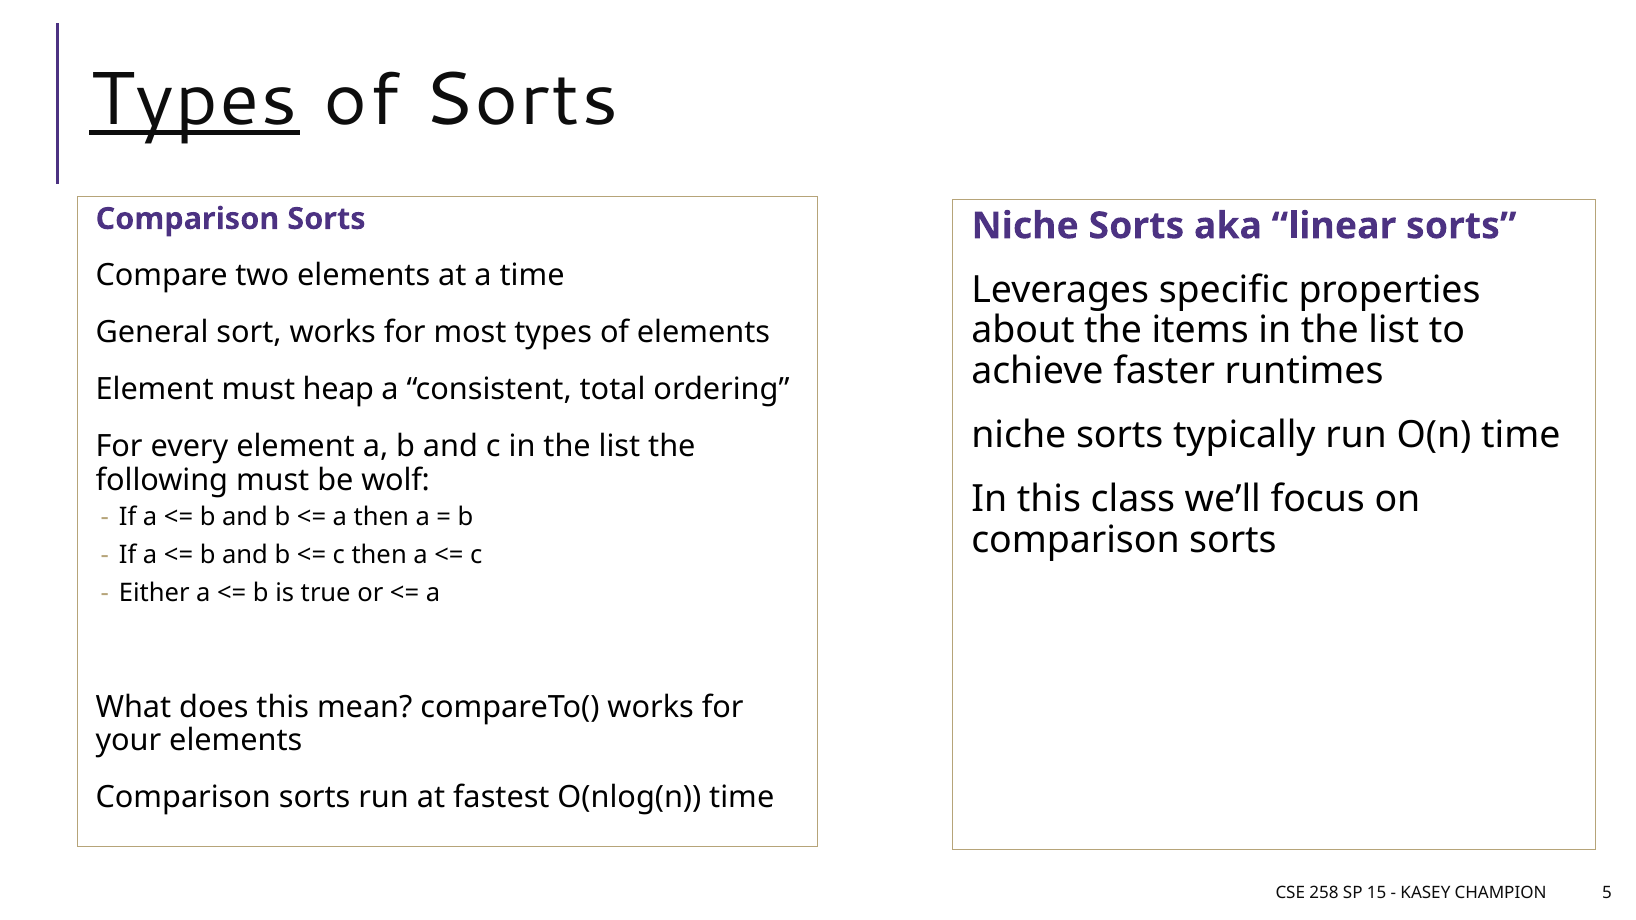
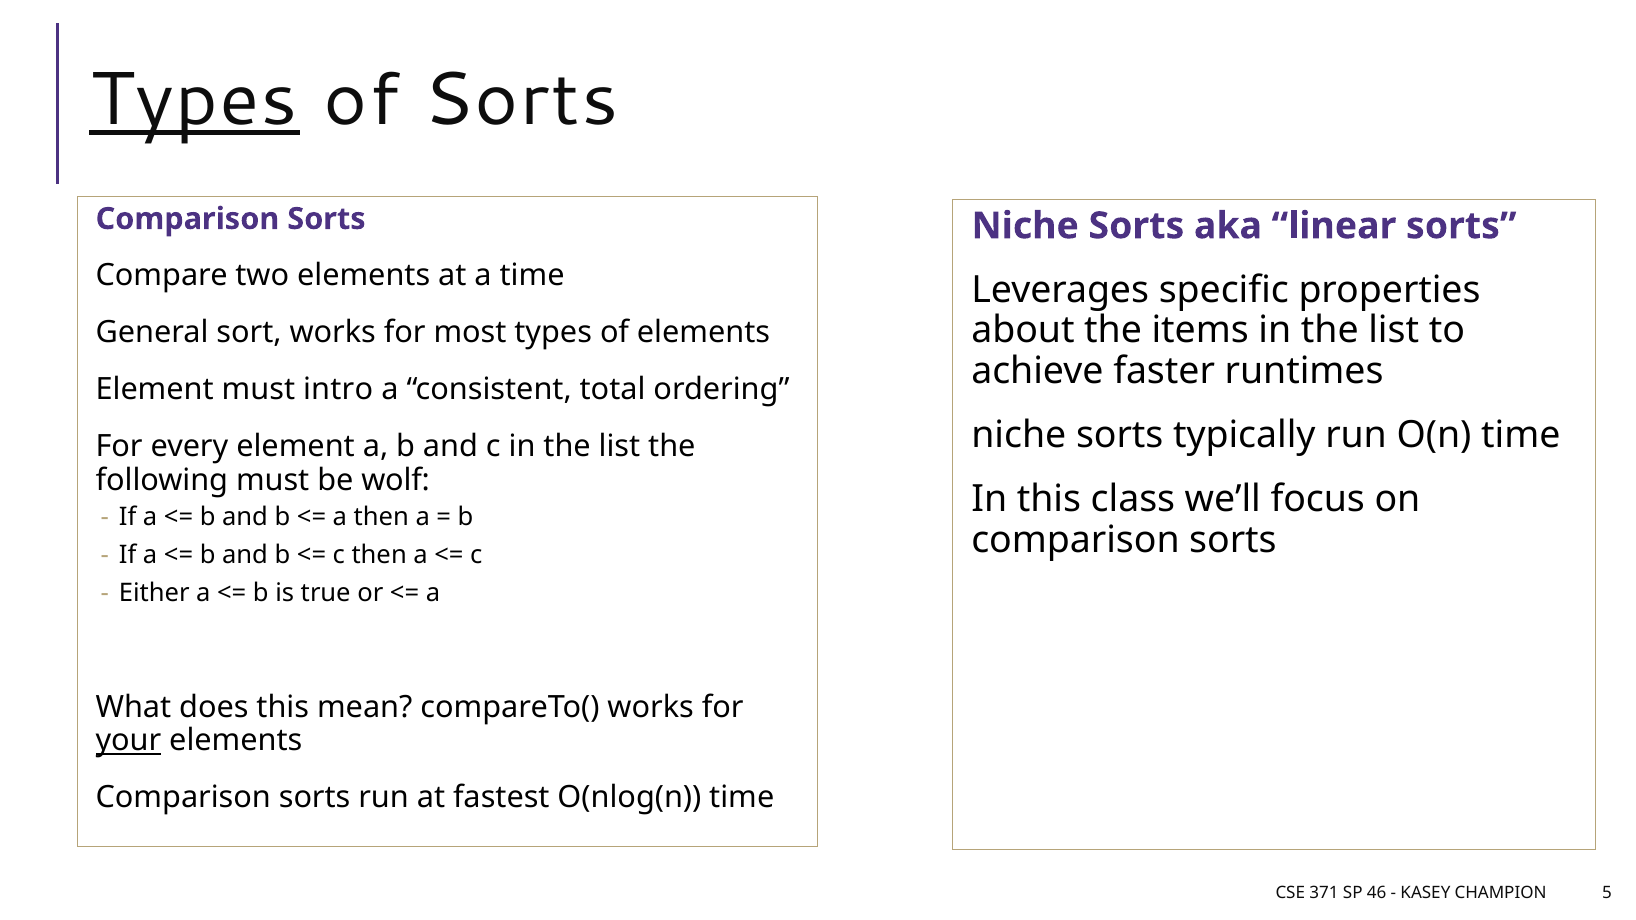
heap: heap -> intro
your underline: none -> present
258: 258 -> 371
15: 15 -> 46
